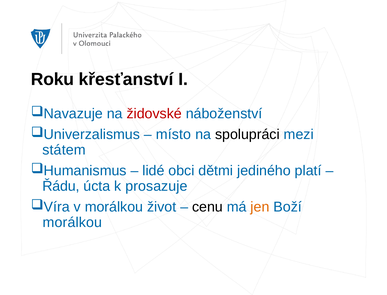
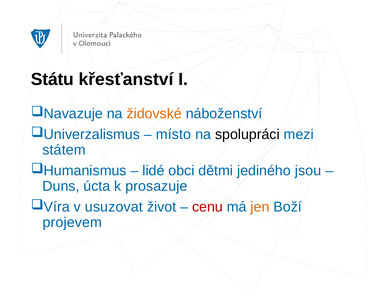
Roku: Roku -> Státu
židovské colour: red -> orange
platí: platí -> jsou
Řádu: Řádu -> Duns
v morálkou: morálkou -> usuzovat
cenu colour: black -> red
morálkou at (72, 222): morálkou -> projevem
